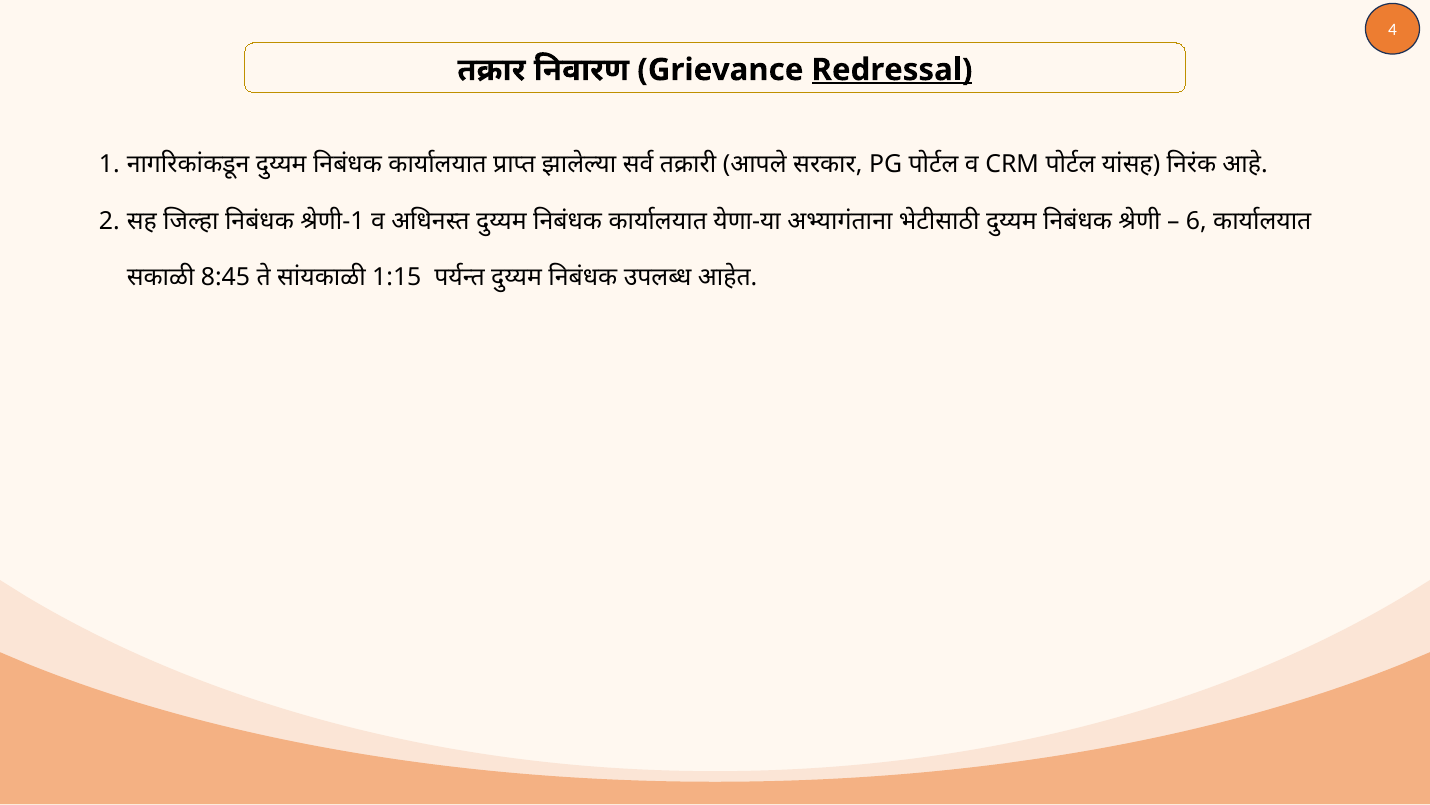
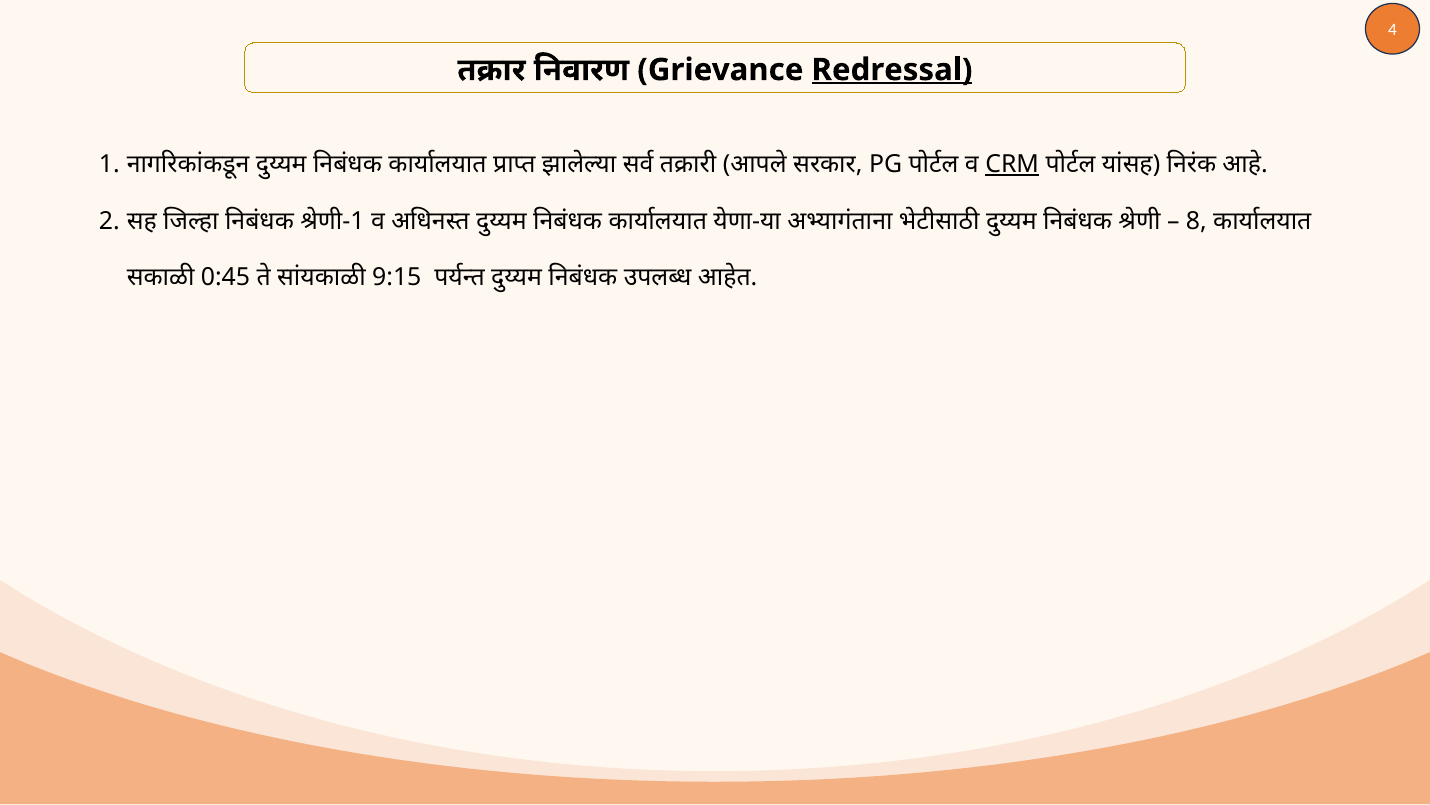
CRM underline: none -> present
6: 6 -> 8
8:45: 8:45 -> 0:45
1:15: 1:15 -> 9:15
